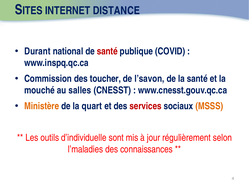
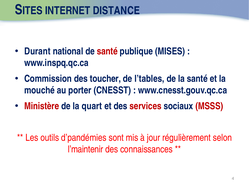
COVID: COVID -> MISES
l’savon: l’savon -> l’tables
salles: salles -> porter
Ministère colour: orange -> red
MSSS colour: orange -> red
d’individuelle: d’individuelle -> d’pandémies
l’maladies: l’maladies -> l’maintenir
